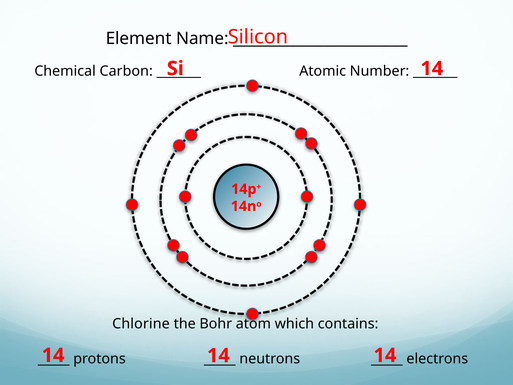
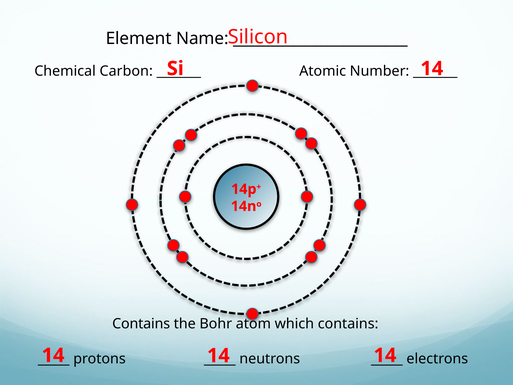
Chlorine at (141, 324): Chlorine -> Contains
